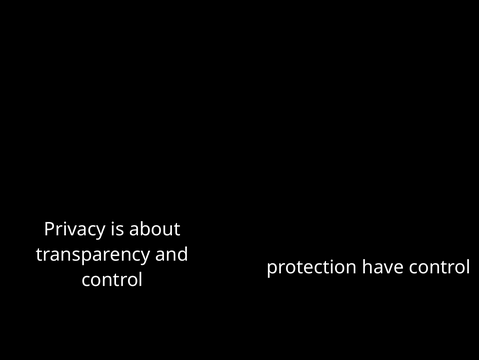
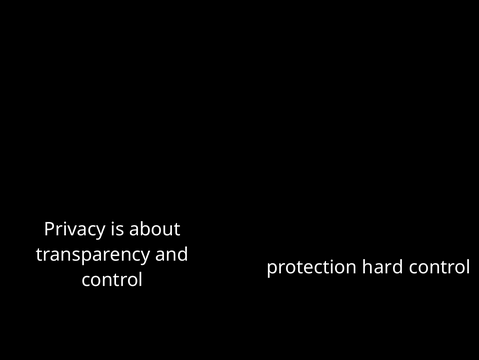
have: have -> hard
